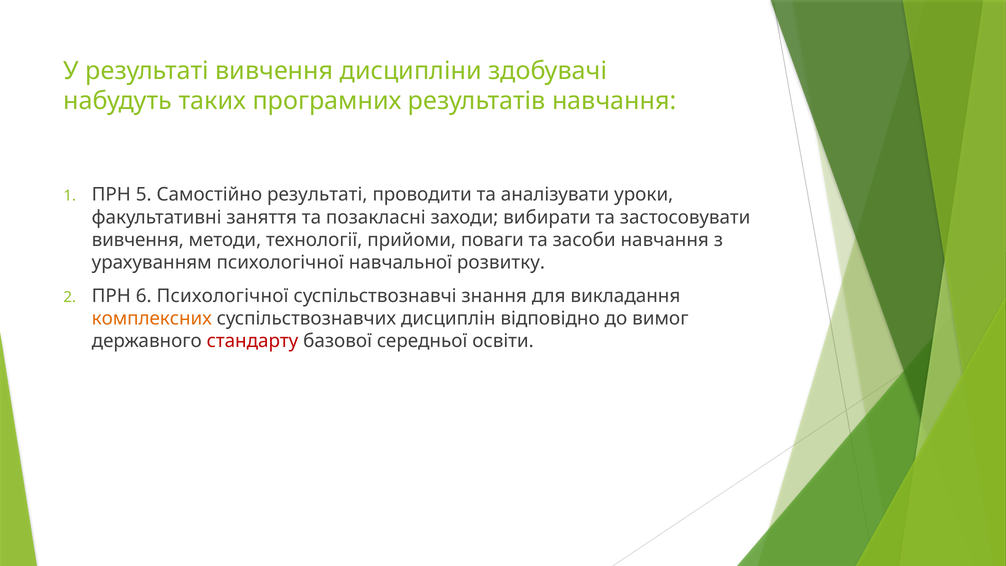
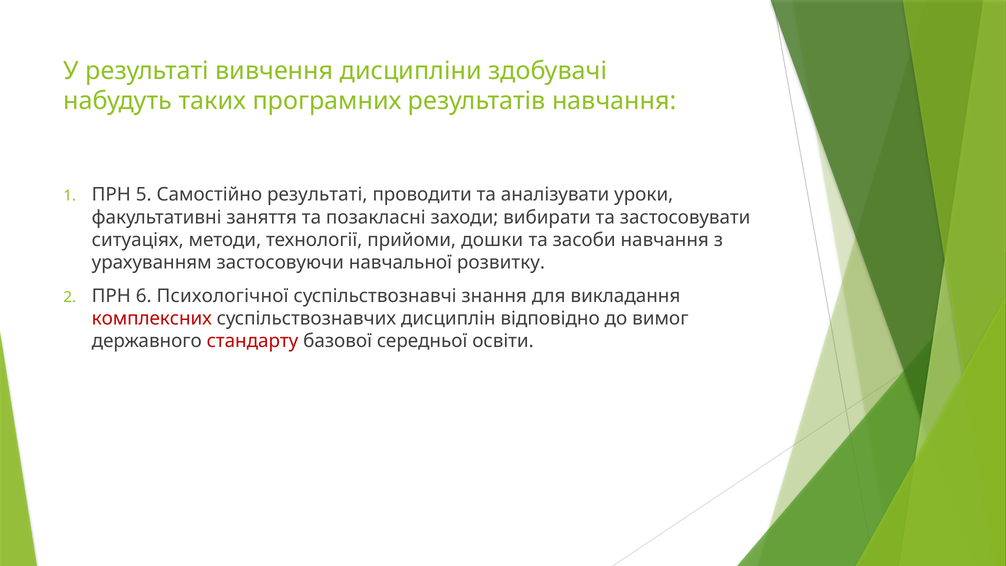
вивчення at (138, 240): вивчення -> ситуаціях
поваги: поваги -> дошки
урахуванням психологічної: психологічної -> застосовуючи
комплексних colour: orange -> red
